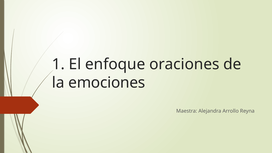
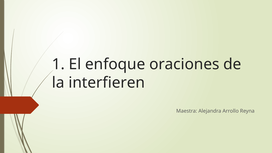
emociones: emociones -> interfieren
